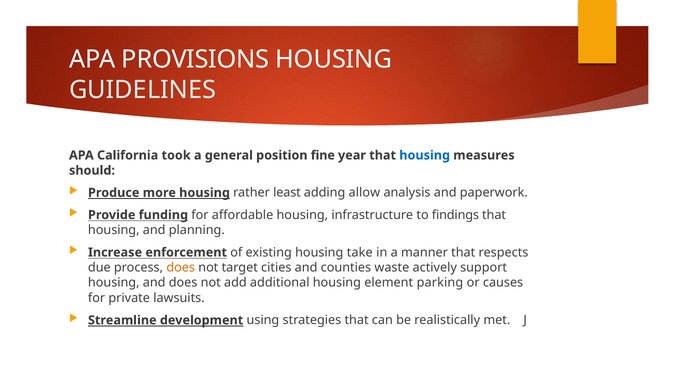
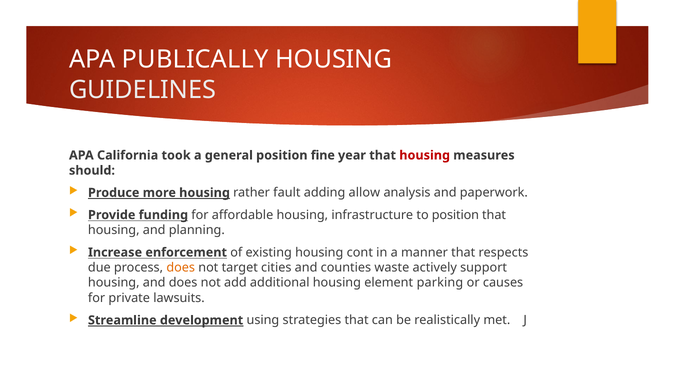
PROVISIONS: PROVISIONS -> PUBLICALLY
housing at (425, 155) colour: blue -> red
least: least -> fault
to findings: findings -> position
take: take -> cont
